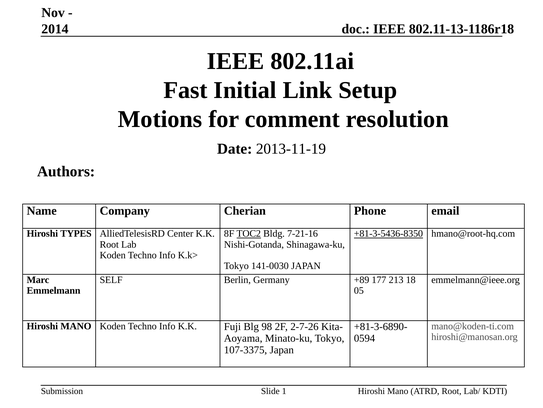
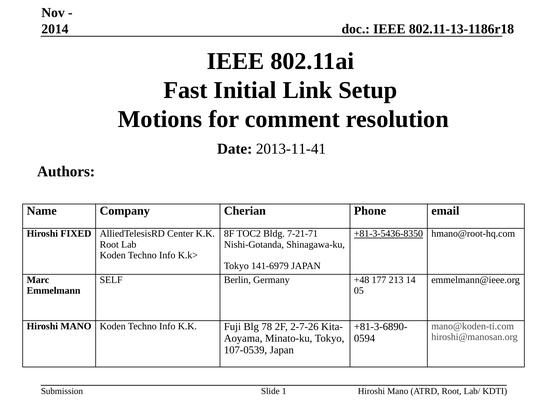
2013-11-19: 2013-11-19 -> 2013-11-41
TYPES: TYPES -> FIXED
TOC2 underline: present -> none
7-21-16: 7-21-16 -> 7-21-71
141-0030: 141-0030 -> 141-6979
+89: +89 -> +48
18: 18 -> 14
98: 98 -> 78
107-3375: 107-3375 -> 107-0539
